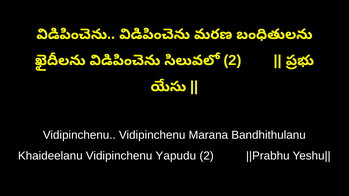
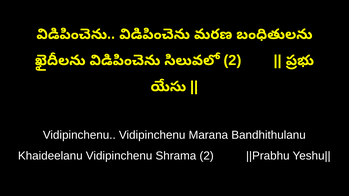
Yapudu: Yapudu -> Shrama
